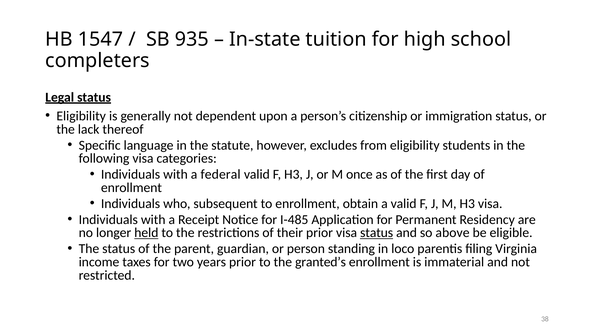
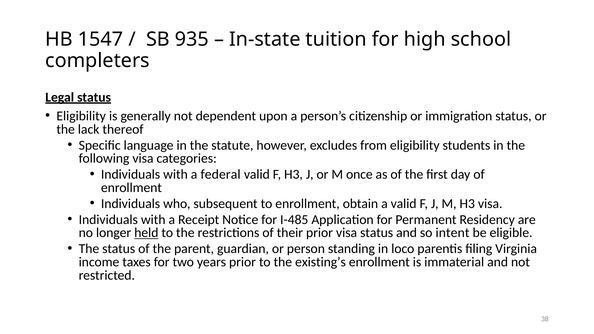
status at (377, 233) underline: present -> none
above: above -> intent
granted’s: granted’s -> existing’s
